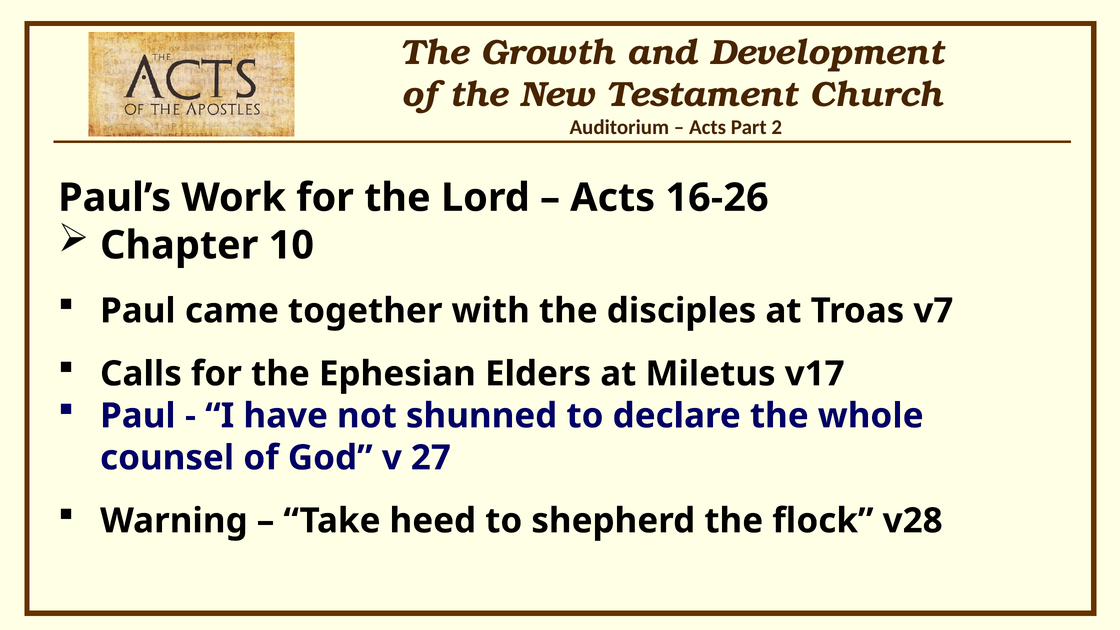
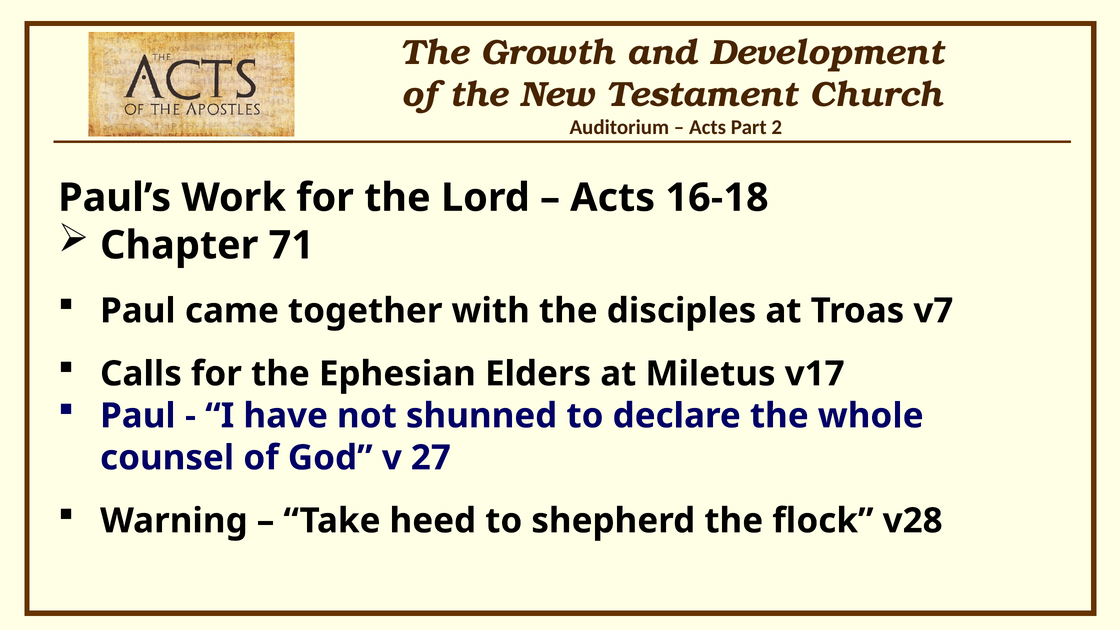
16-26: 16-26 -> 16-18
10: 10 -> 71
